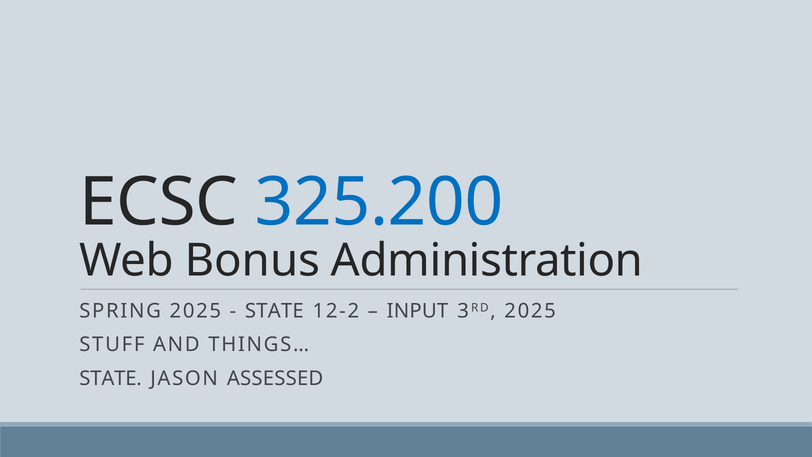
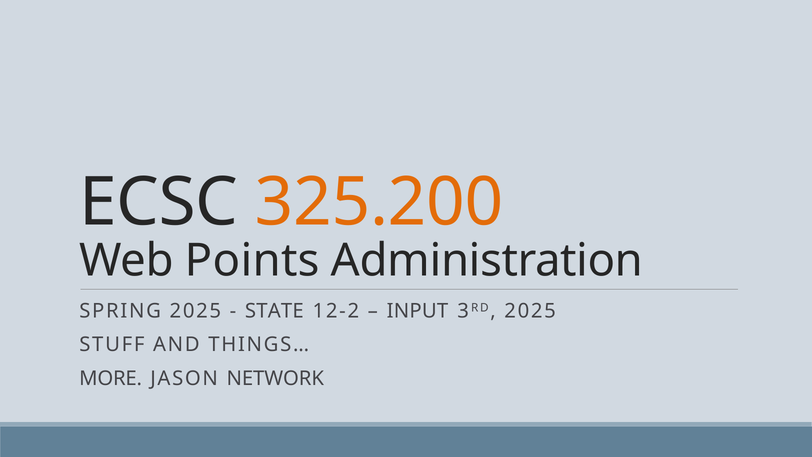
325.200 colour: blue -> orange
Bonus: Bonus -> Points
STATE at (111, 378): STATE -> MORE
ASSESSED: ASSESSED -> NETWORK
